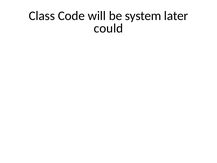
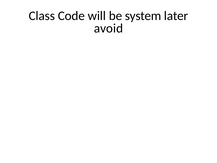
could: could -> avoid
